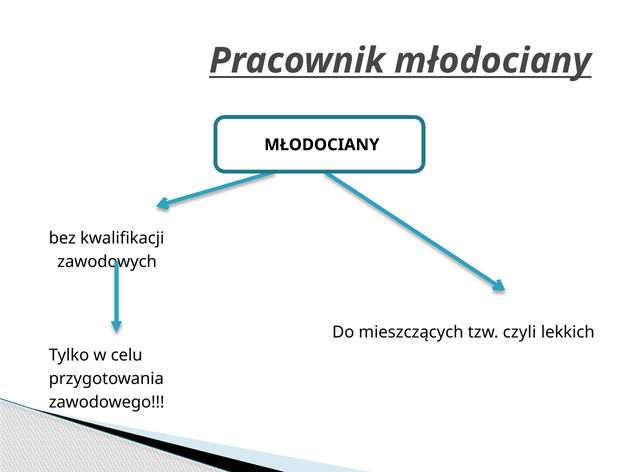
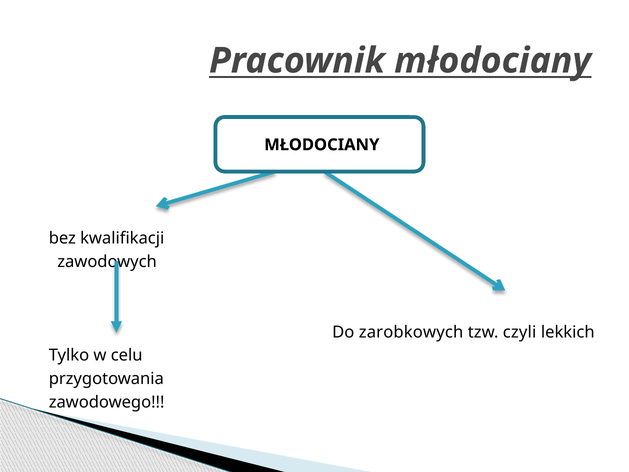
mieszczących: mieszczących -> zarobkowych
